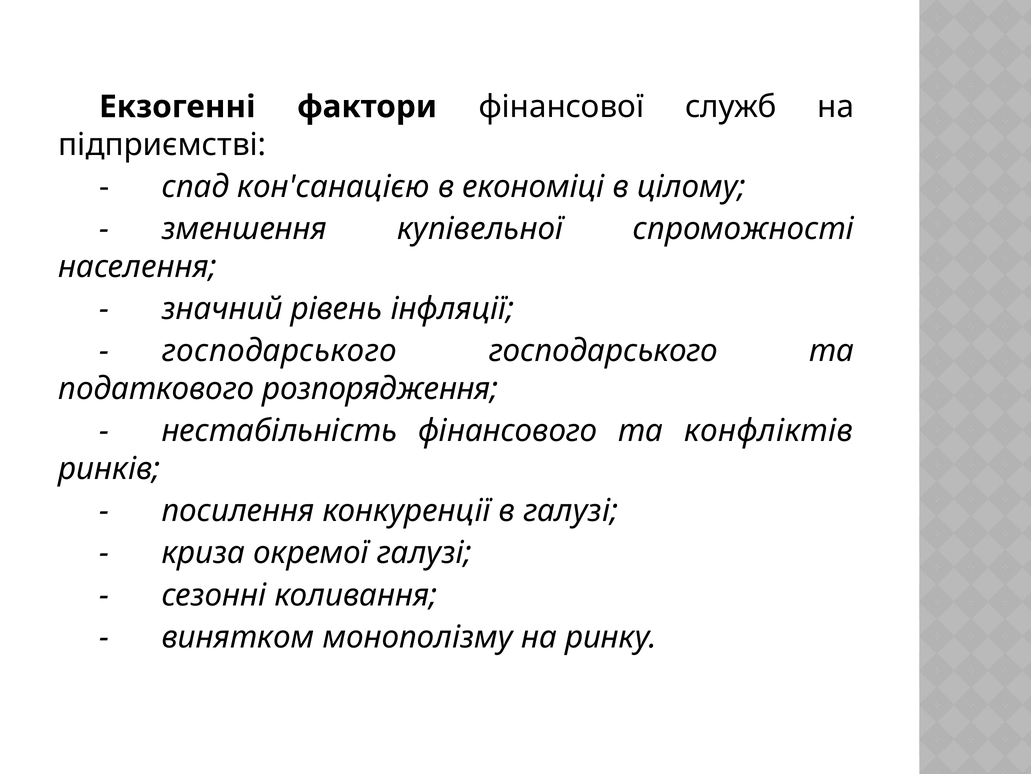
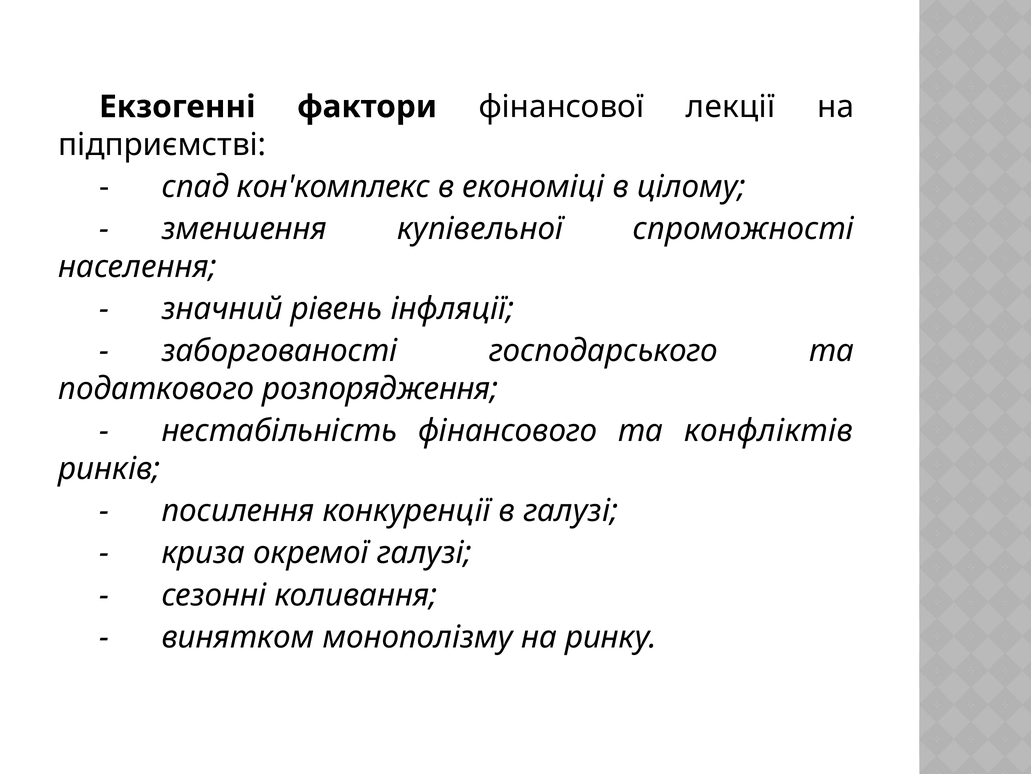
служб: служб -> лекції
кон'санацією: кон'санацією -> кон'комплекс
господарського at (279, 351): господарського -> заборгованості
